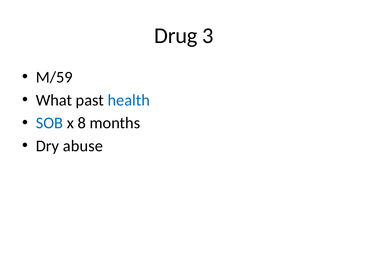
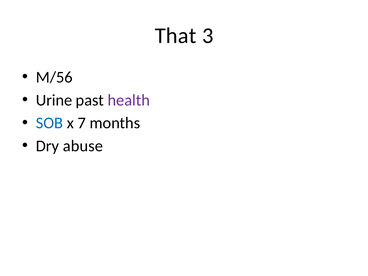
Drug: Drug -> That
M/59: M/59 -> M/56
What: What -> Urine
health colour: blue -> purple
8: 8 -> 7
